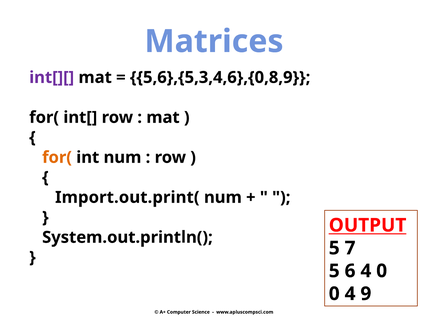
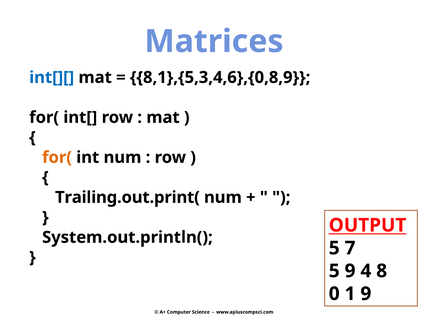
int[][ colour: purple -> blue
5,6},{5,3,4,6},{0,8,9: 5,6},{5,3,4,6},{0,8,9 -> 8,1},{5,3,4,6},{0,8,9
Import.out.print(: Import.out.print( -> Trailing.out.print(
5 6: 6 -> 9
4 0: 0 -> 8
0 4: 4 -> 1
